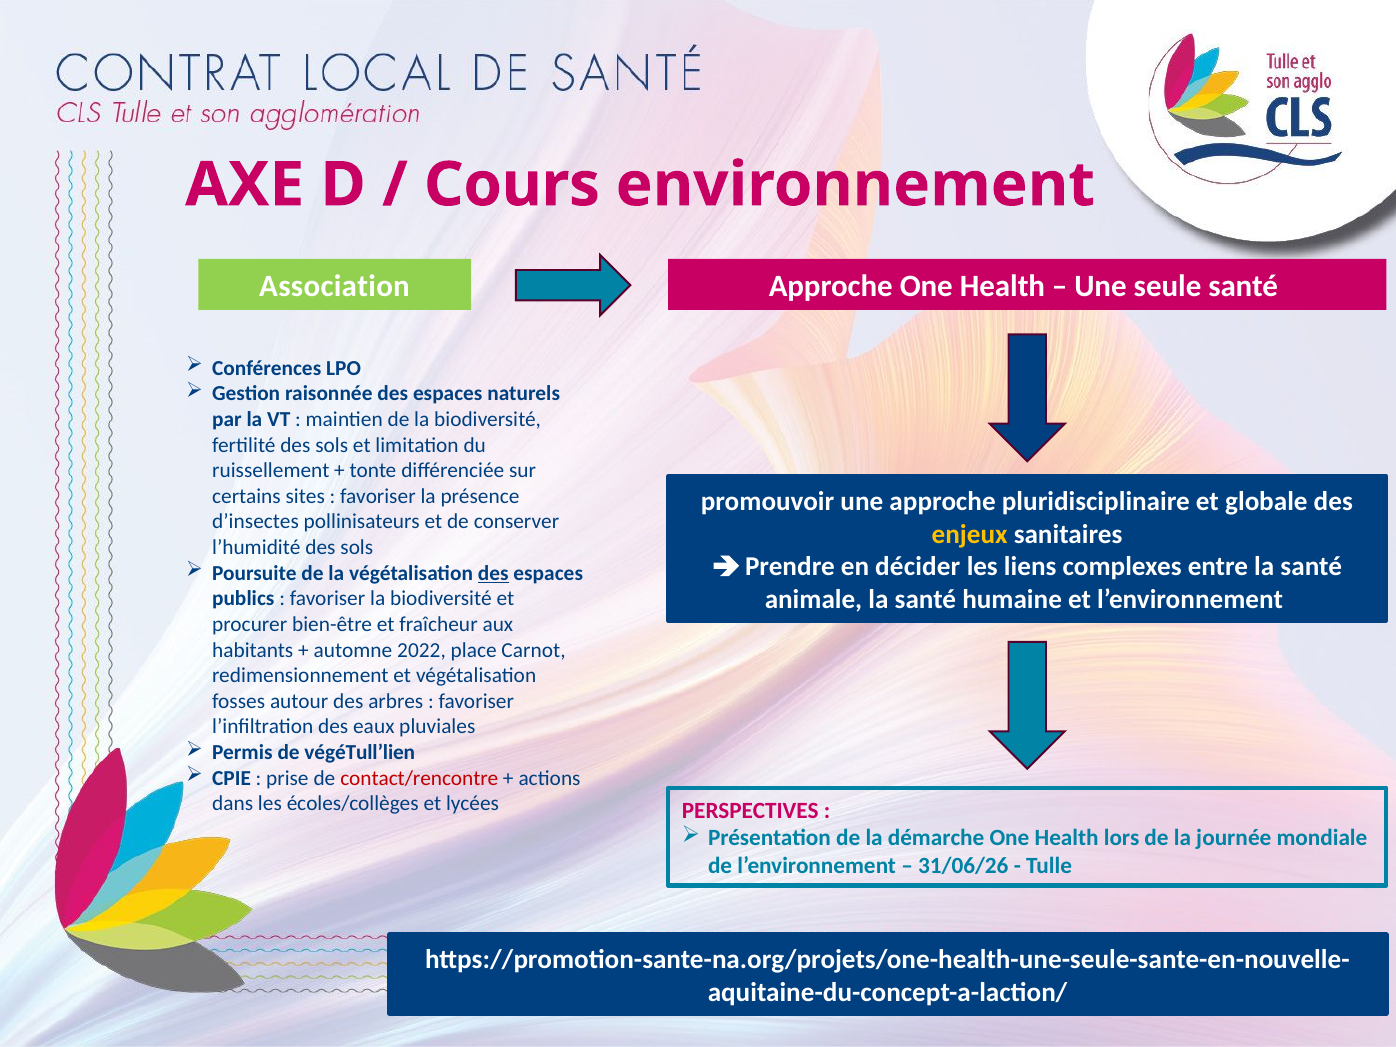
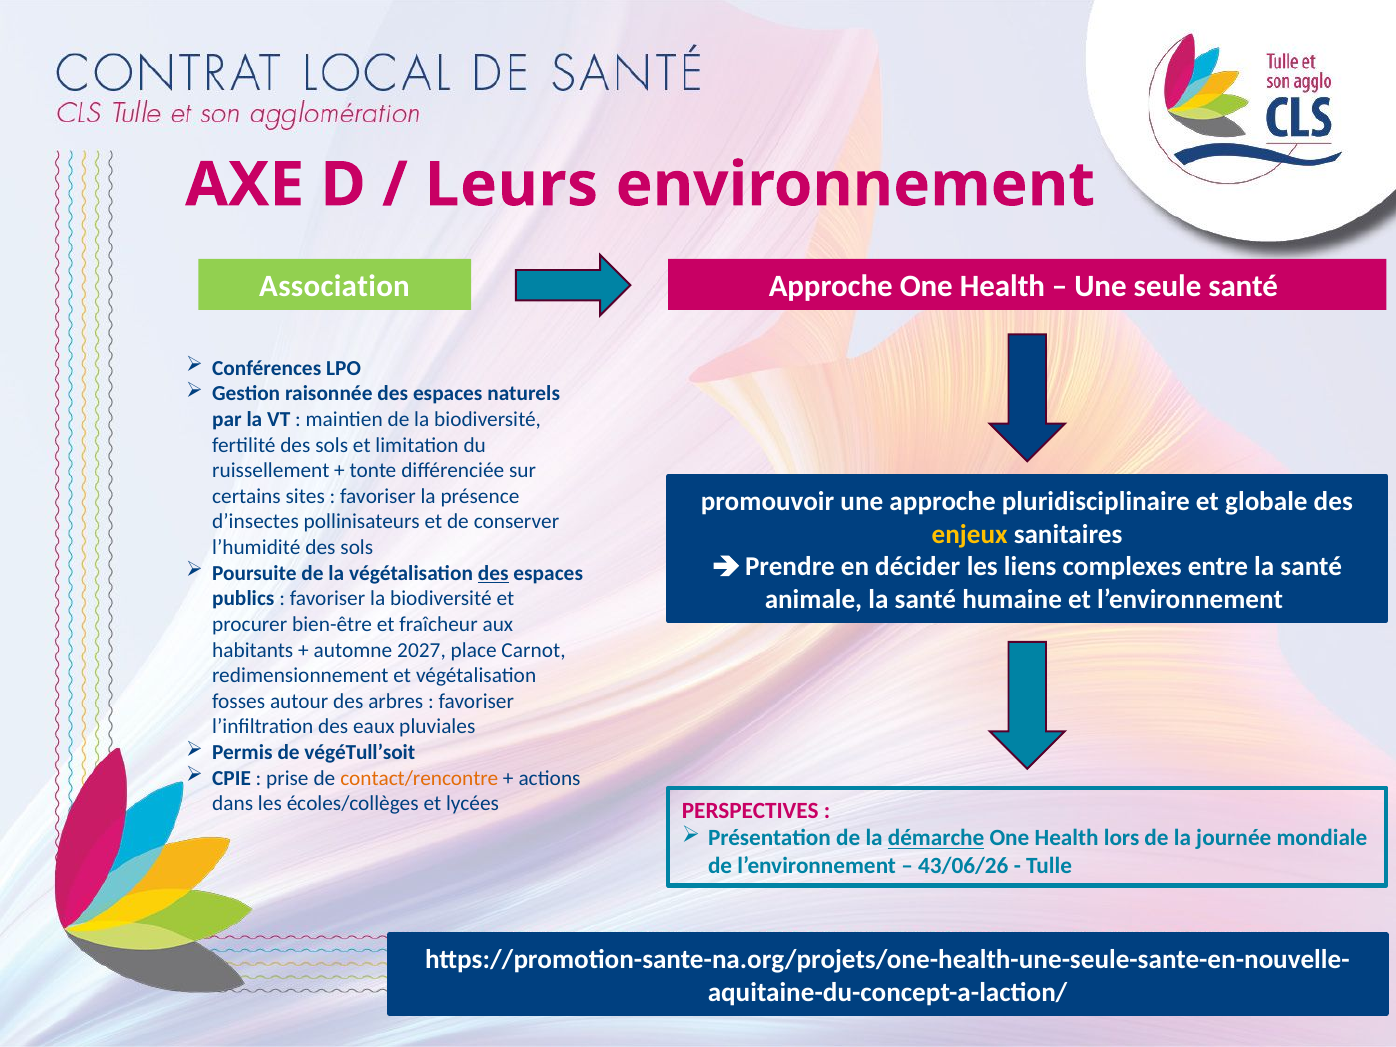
Cours: Cours -> Leurs
2022: 2022 -> 2027
végéTull’lien: végéTull’lien -> végéTull’soit
contact/rencontre colour: red -> orange
démarche underline: none -> present
31/06/26: 31/06/26 -> 43/06/26
